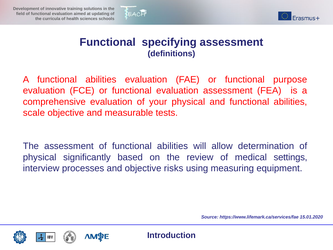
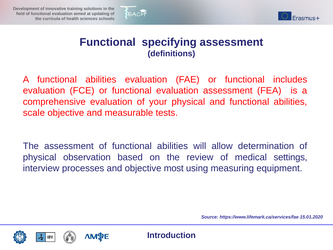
purpose: purpose -> includes
significantly: significantly -> observation
risks: risks -> most
